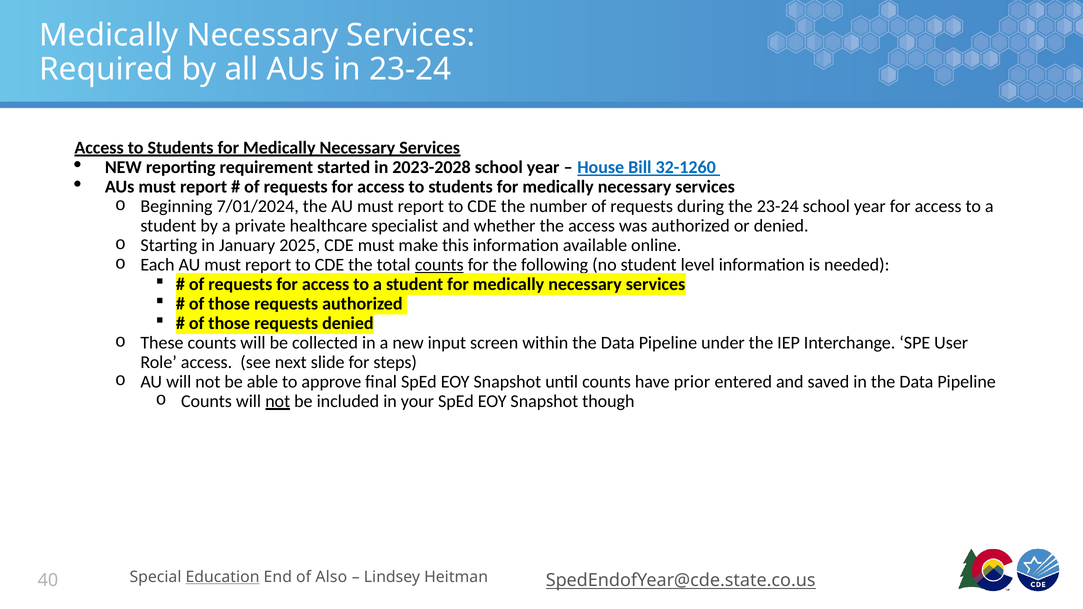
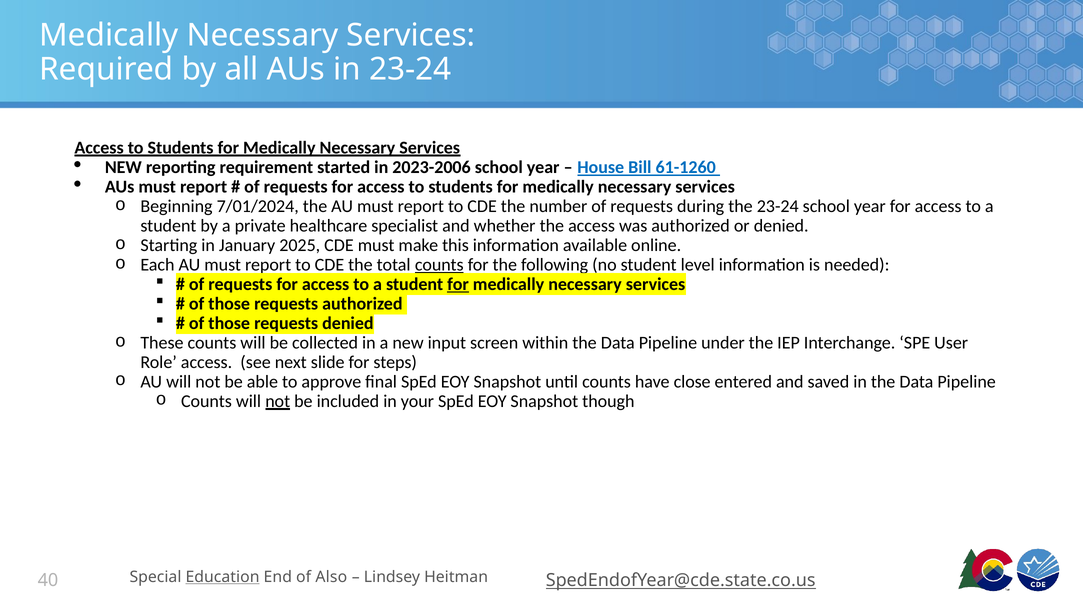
2023-2028: 2023-2028 -> 2023-2006
32-1260: 32-1260 -> 61-1260
for at (458, 284) underline: none -> present
prior: prior -> close
